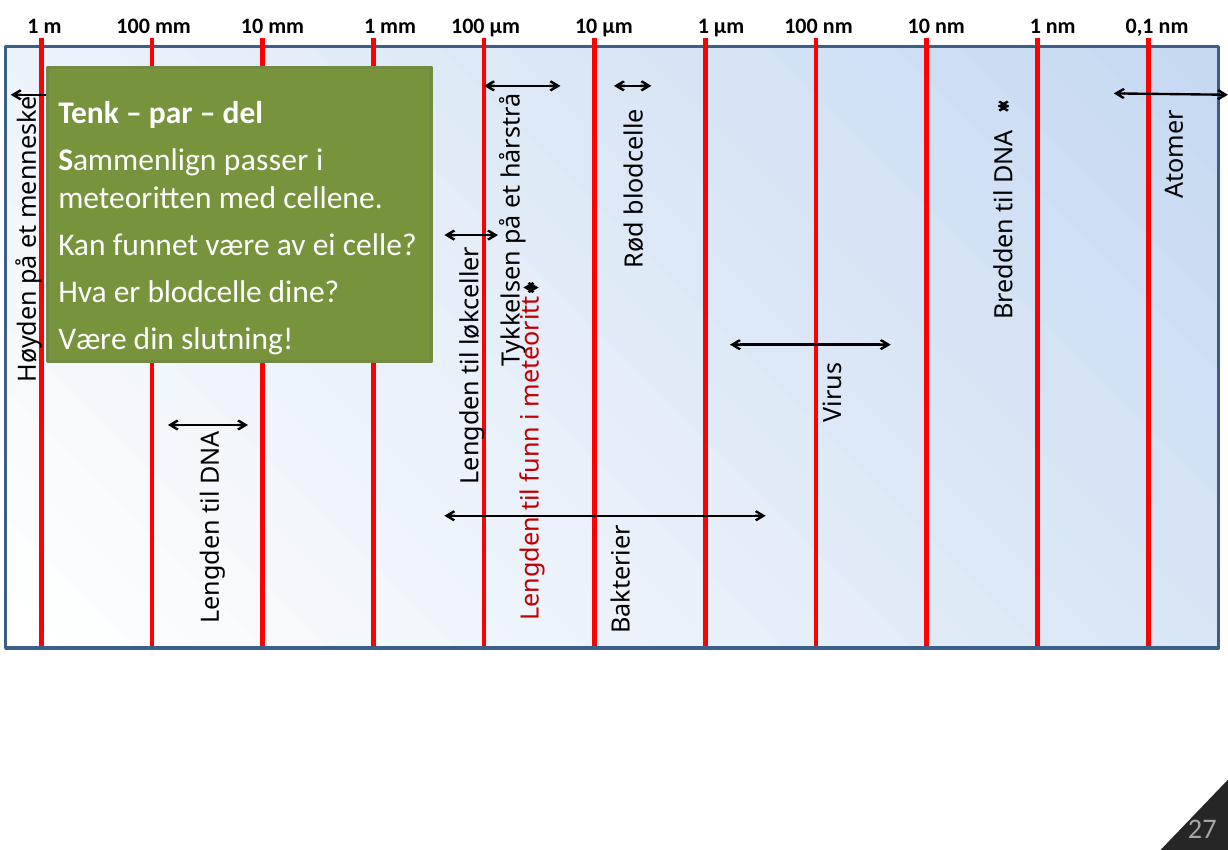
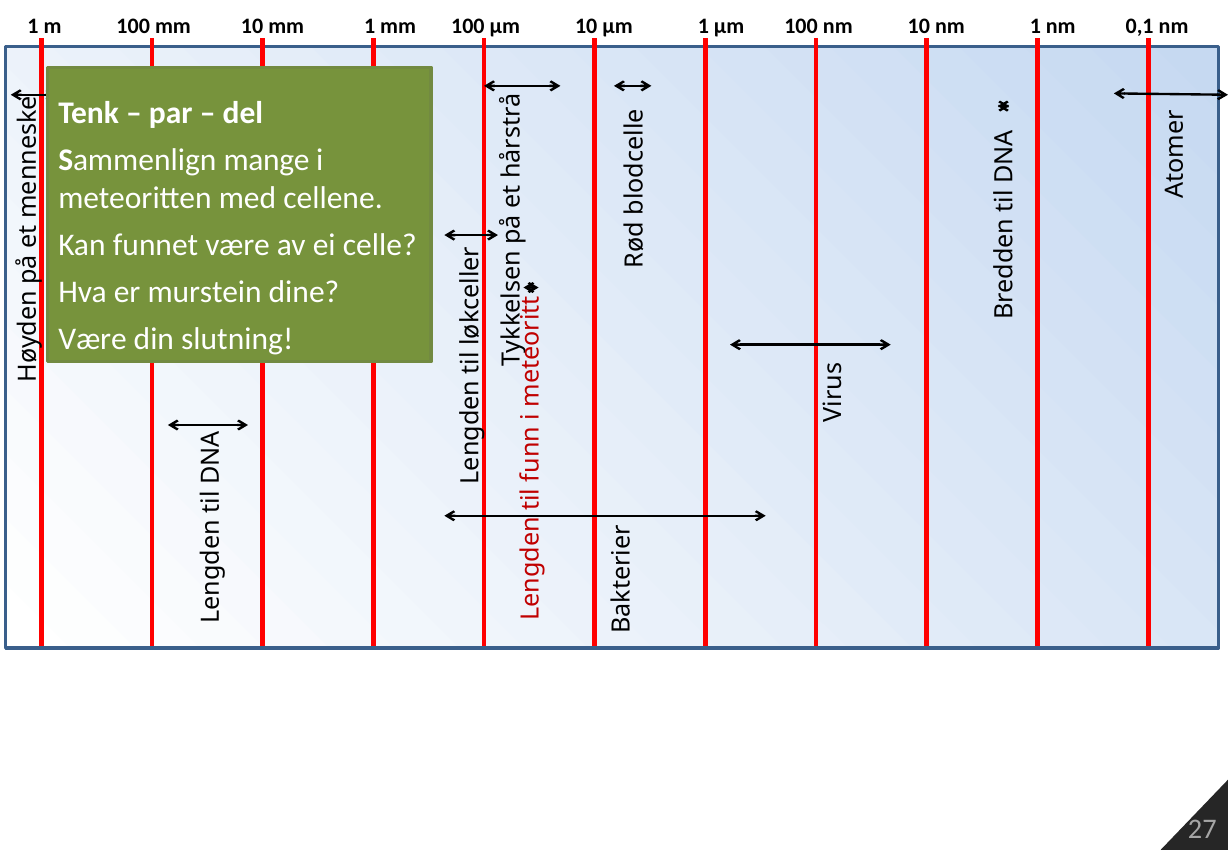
passer: passer -> mange
blodcelle: blodcelle -> murstein
